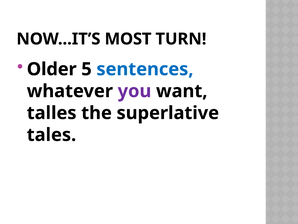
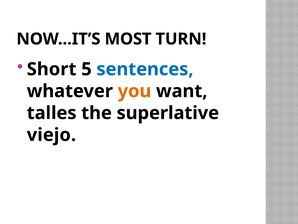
Older: Older -> Short
you colour: purple -> orange
tales: tales -> viejo
